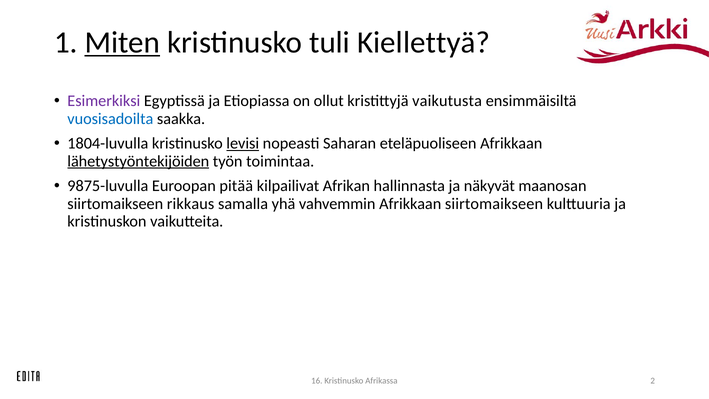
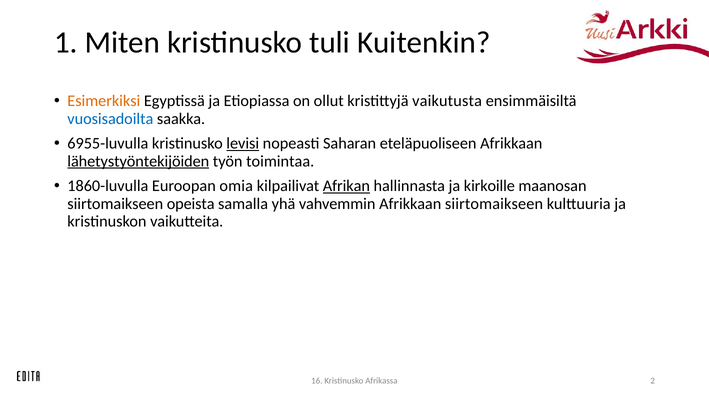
Miten underline: present -> none
Kiellettyä: Kiellettyä -> Kuitenkin
Esimerkiksi colour: purple -> orange
1804-luvulla: 1804-luvulla -> 6955-luvulla
9875-luvulla: 9875-luvulla -> 1860-luvulla
pitää: pitää -> omia
Afrikan underline: none -> present
näkyvät: näkyvät -> kirkoille
rikkaus: rikkaus -> opeista
